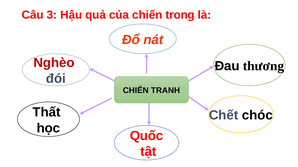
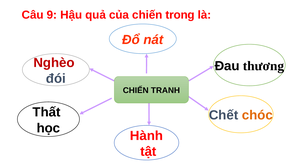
3: 3 -> 9
chóc colour: black -> orange
Quốc: Quốc -> Hành
